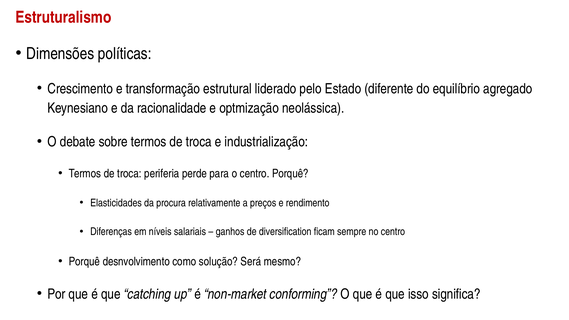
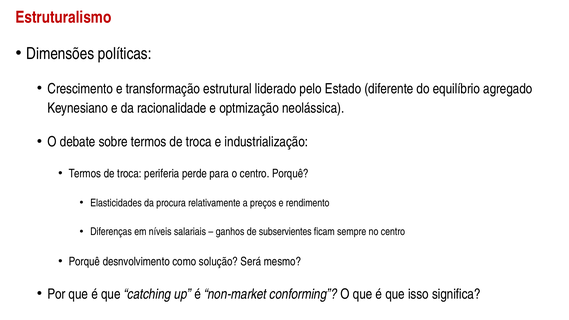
diversification: diversification -> subservientes
